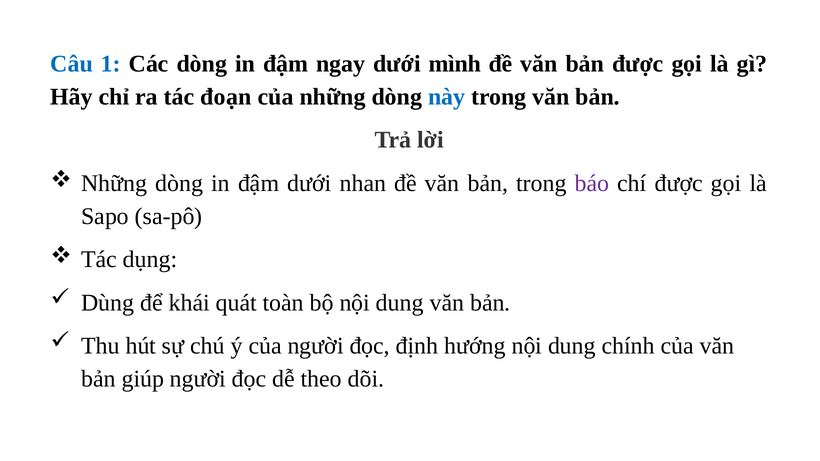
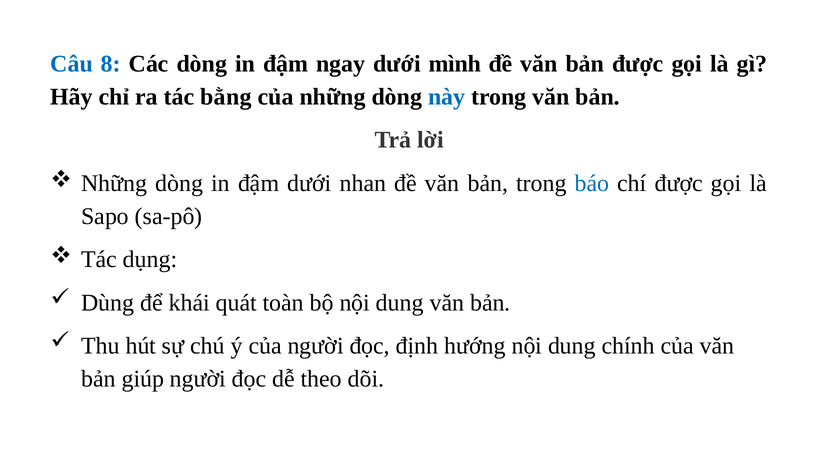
1: 1 -> 8
đoạn: đoạn -> bằng
báo colour: purple -> blue
